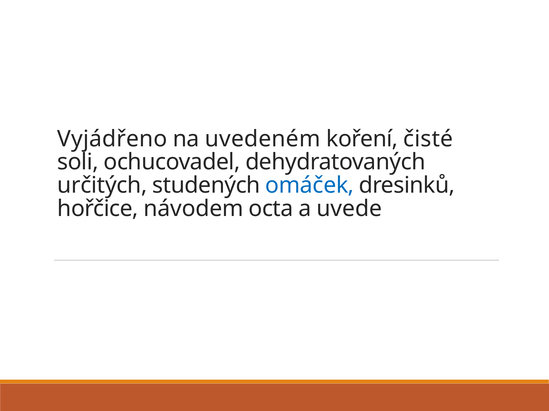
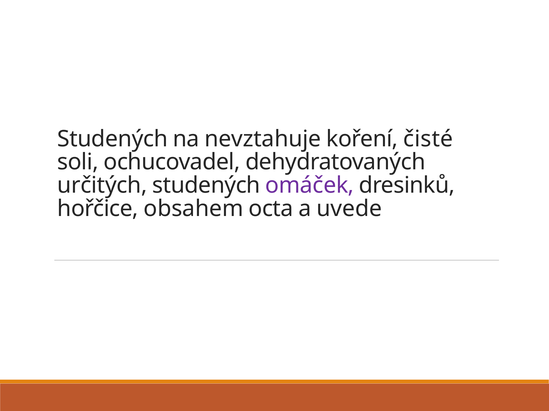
Vyjádřeno at (112, 139): Vyjádřeno -> Studených
uvedeném: uvedeném -> nevztahuje
omáček colour: blue -> purple
návodem: návodem -> obsahem
